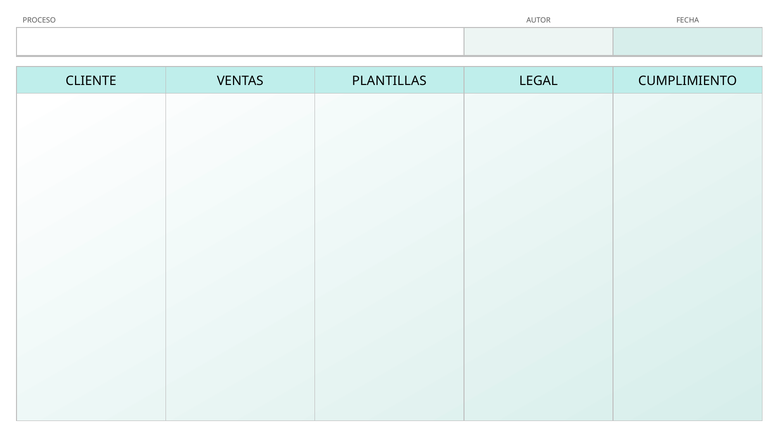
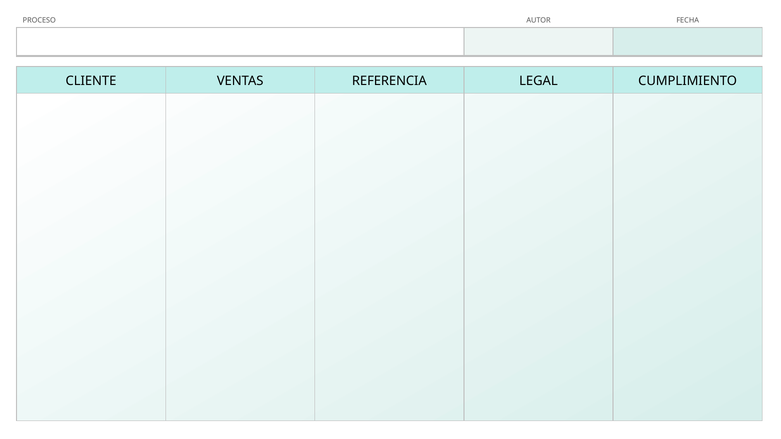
PLANTILLAS: PLANTILLAS -> REFERENCIA
